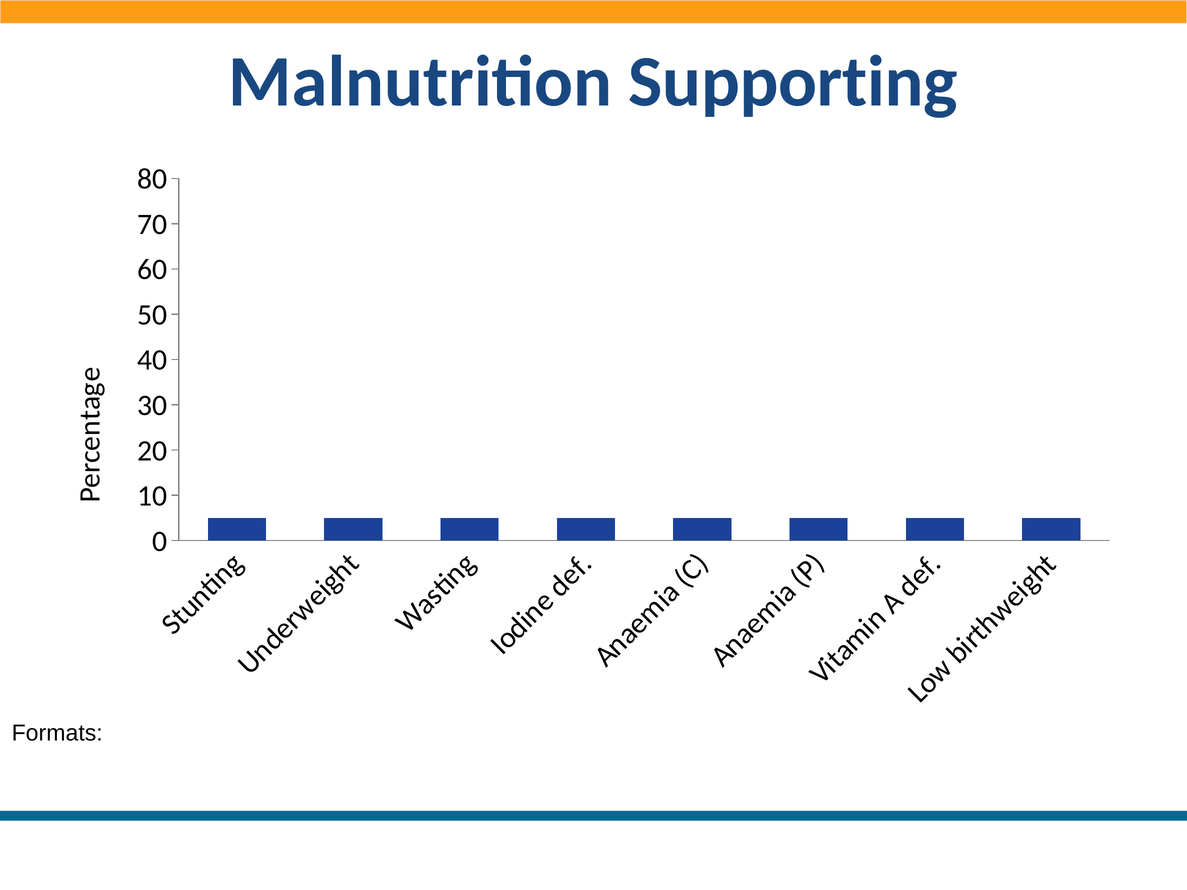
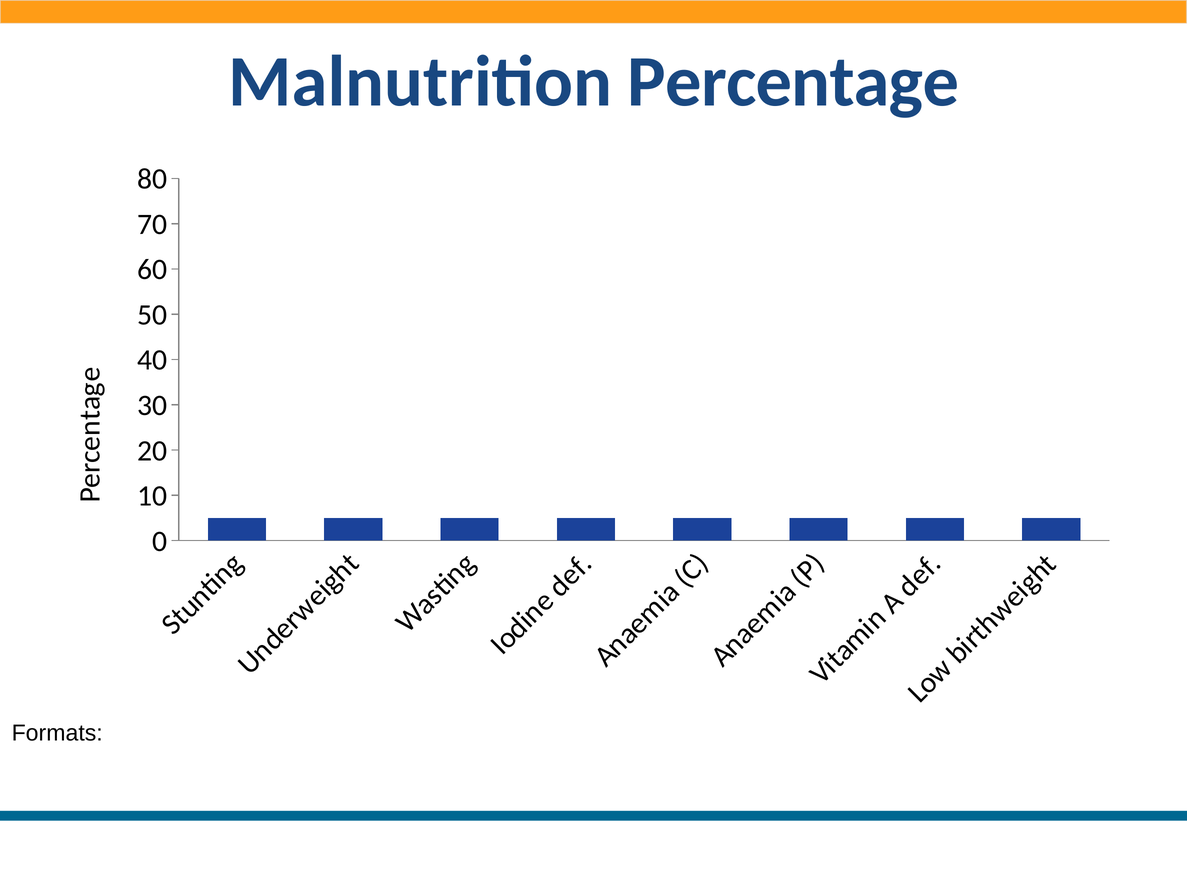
Supporting: Supporting -> Percentage
